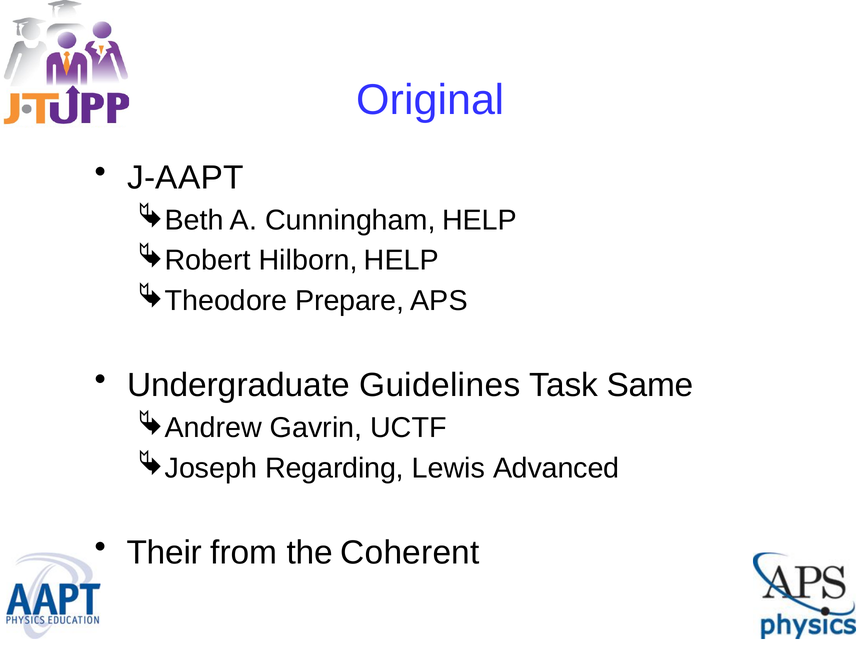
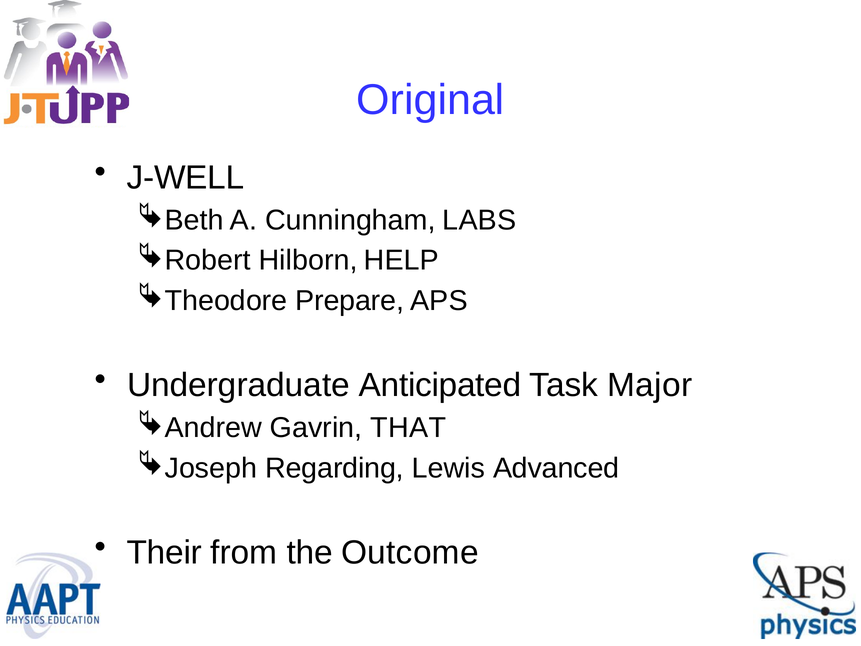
J-AAPT: J-AAPT -> J-WELL
Cunningham HELP: HELP -> LABS
Guidelines: Guidelines -> Anticipated
Same: Same -> Major
UCTF: UCTF -> THAT
Coherent: Coherent -> Outcome
